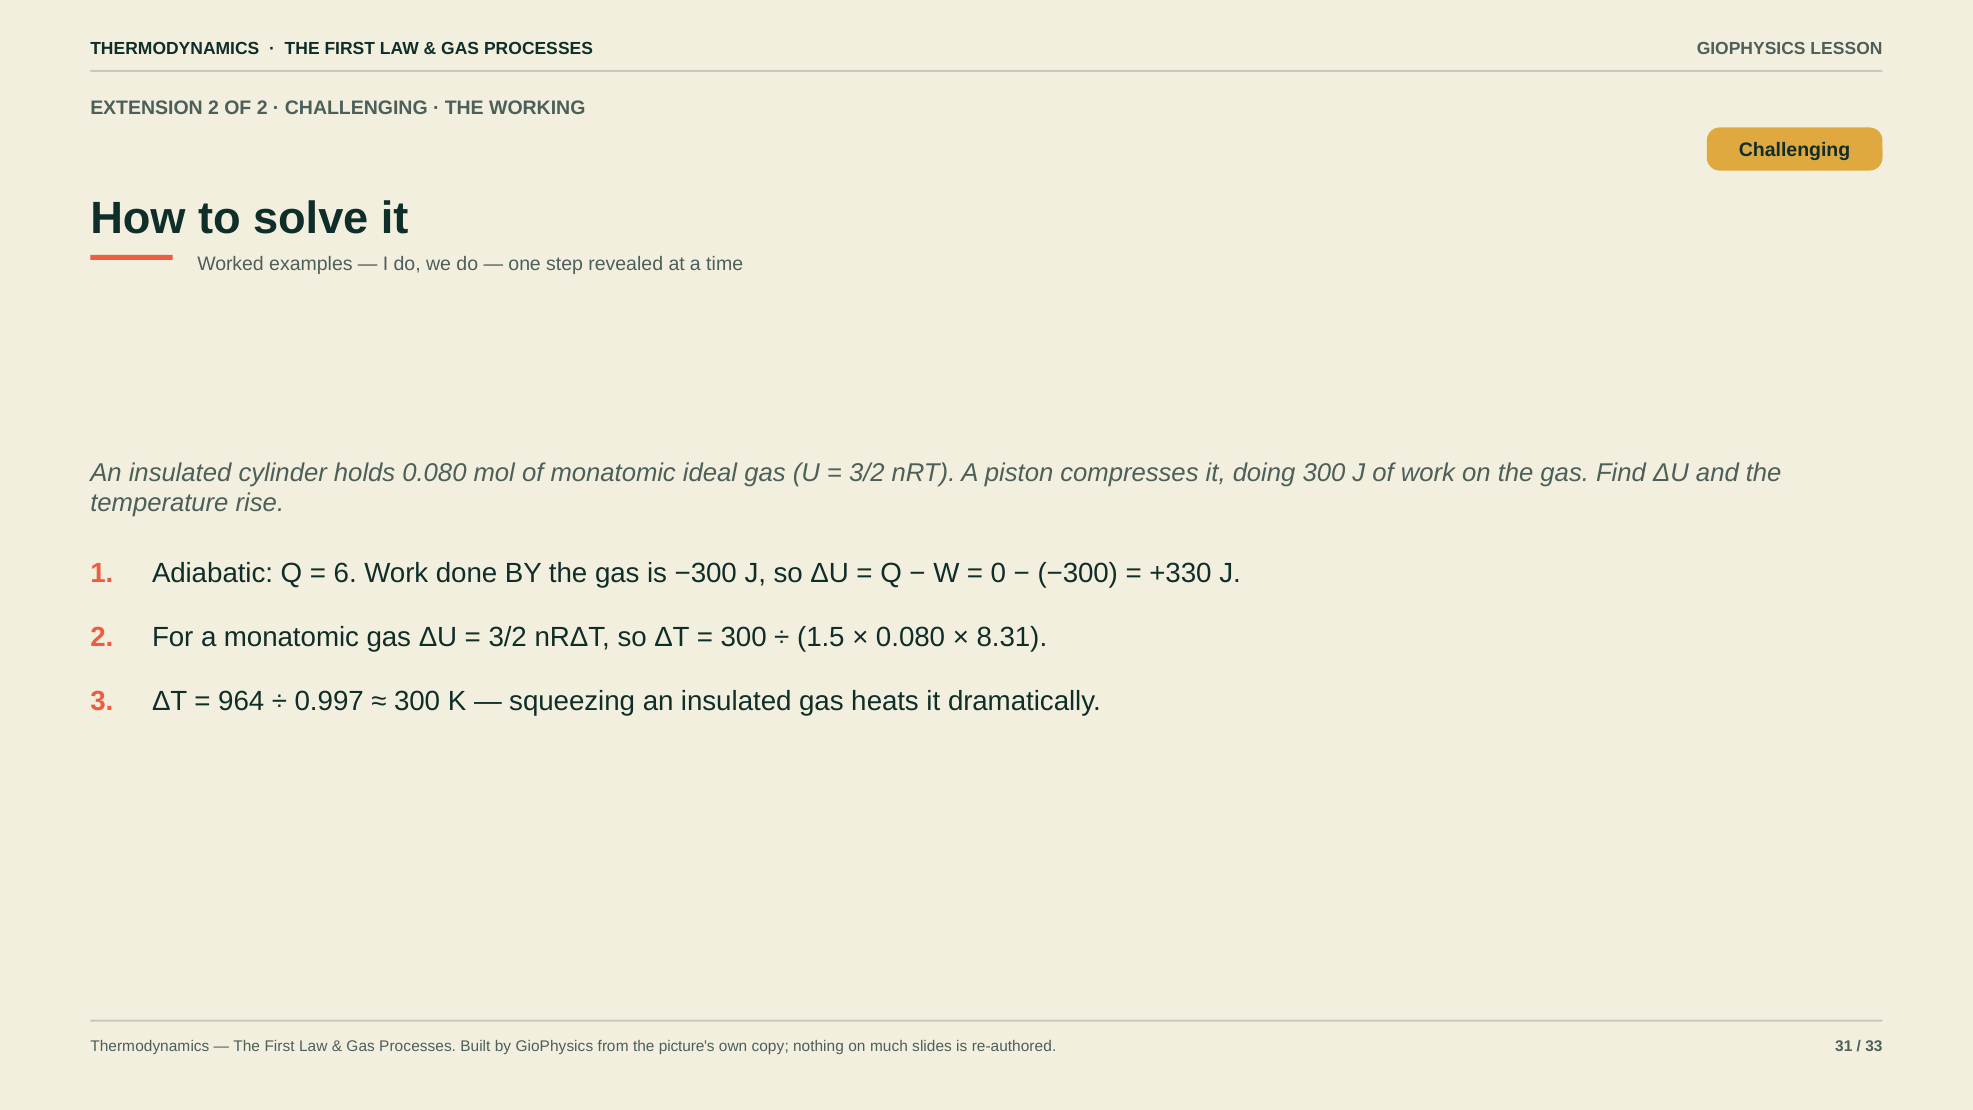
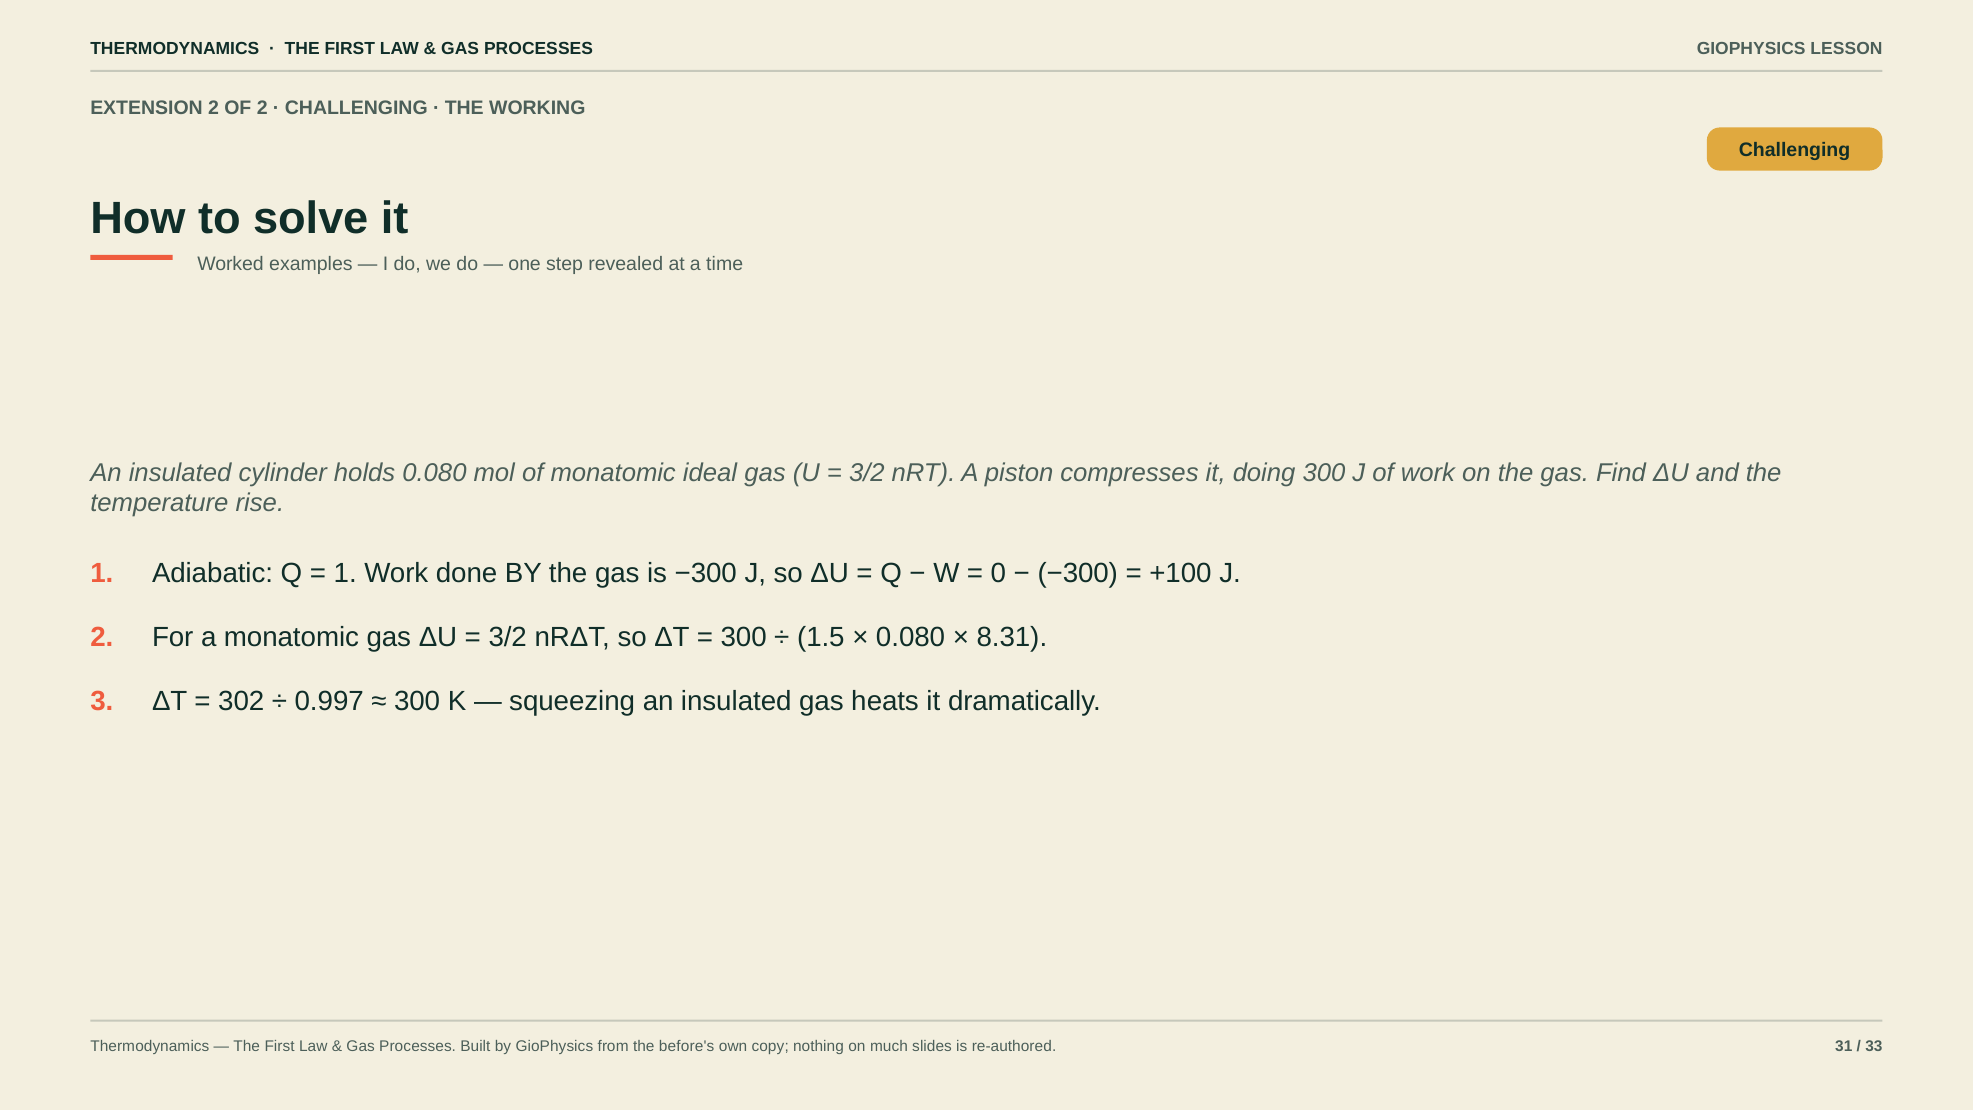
6 at (345, 574): 6 -> 1
+330: +330 -> +100
964: 964 -> 302
picture's: picture's -> before's
